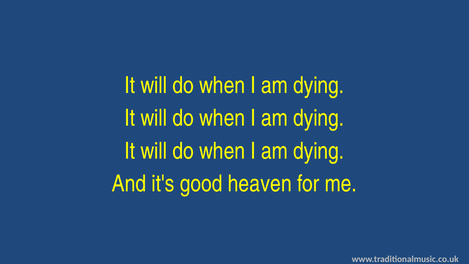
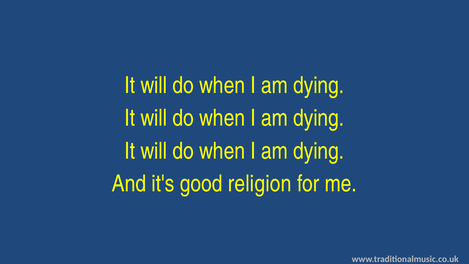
heaven: heaven -> religion
